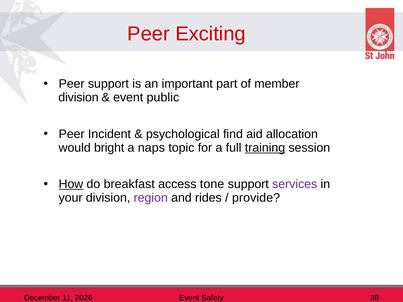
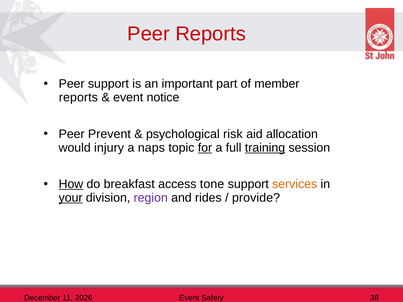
Peer Exciting: Exciting -> Reports
division at (79, 98): division -> reports
public: public -> notice
Incident: Incident -> Prevent
find: find -> risk
bright: bright -> injury
for underline: none -> present
services colour: purple -> orange
your underline: none -> present
